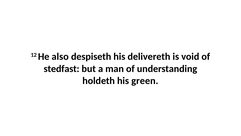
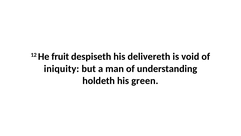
also: also -> fruit
stedfast: stedfast -> iniquity
